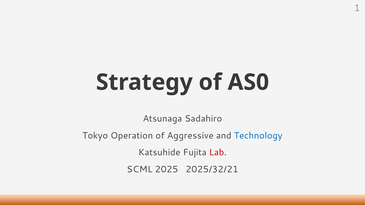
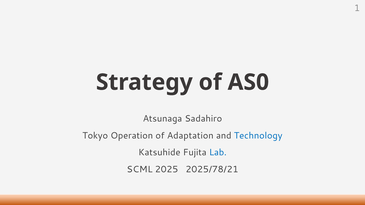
Aggressive: Aggressive -> Adaptation
Lab colour: red -> blue
2025/32/21: 2025/32/21 -> 2025/78/21
